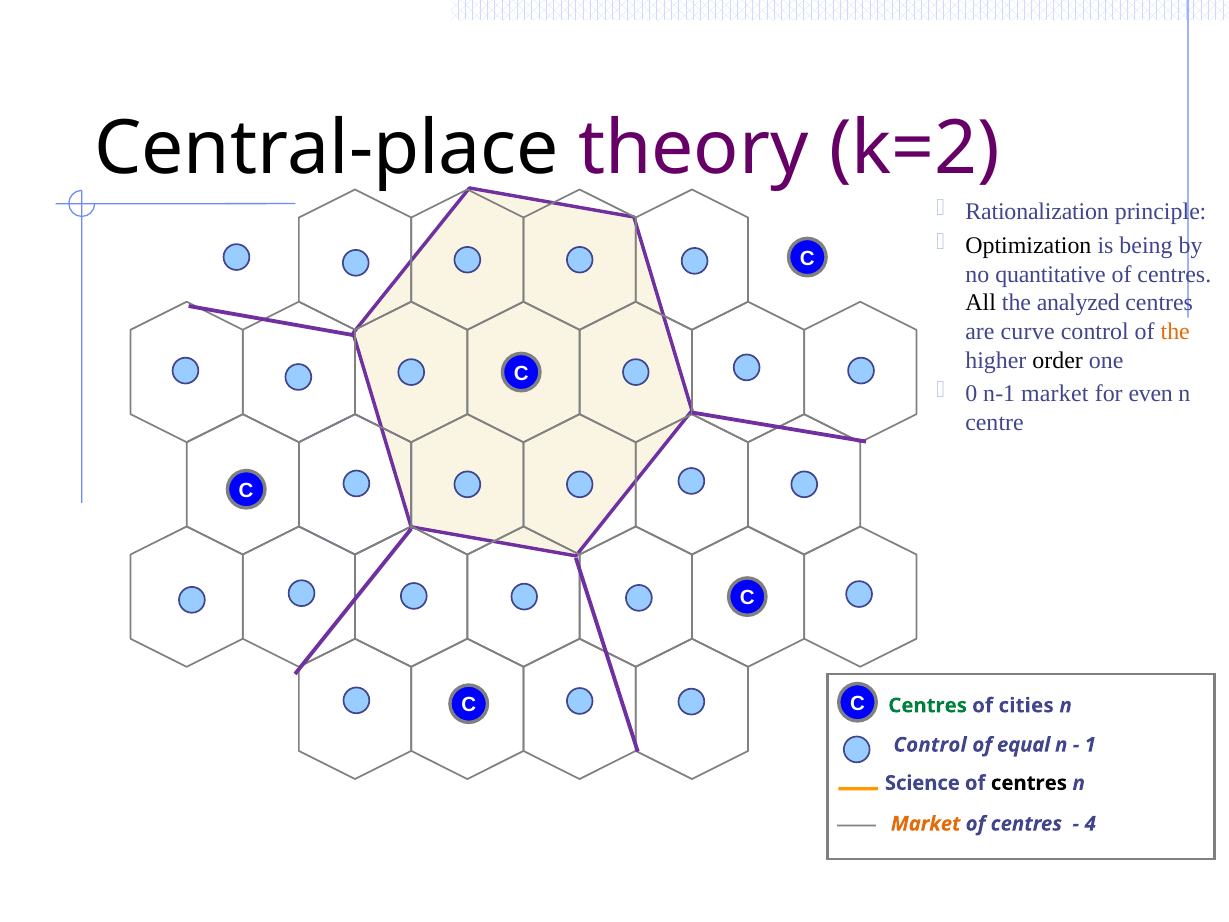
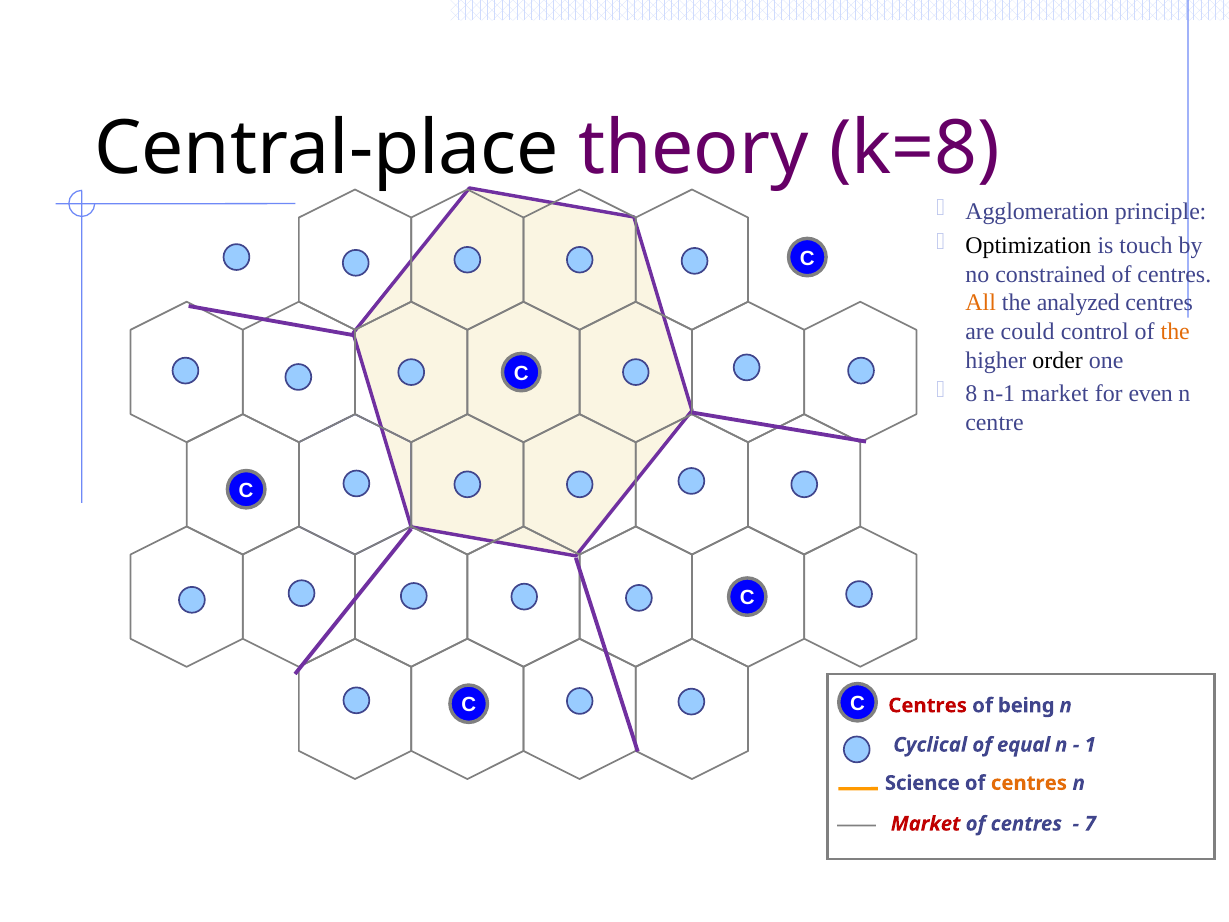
k=2: k=2 -> k=8
Rationalization: Rationalization -> Agglomeration
being: being -> touch
quantitative: quantitative -> constrained
All colour: black -> orange
curve: curve -> could
0: 0 -> 8
Centres at (928, 705) colour: green -> red
cities: cities -> being
Control at (930, 745): Control -> Cyclical
centres at (1029, 783) colour: black -> orange
Market at (926, 824) colour: orange -> red
4: 4 -> 7
